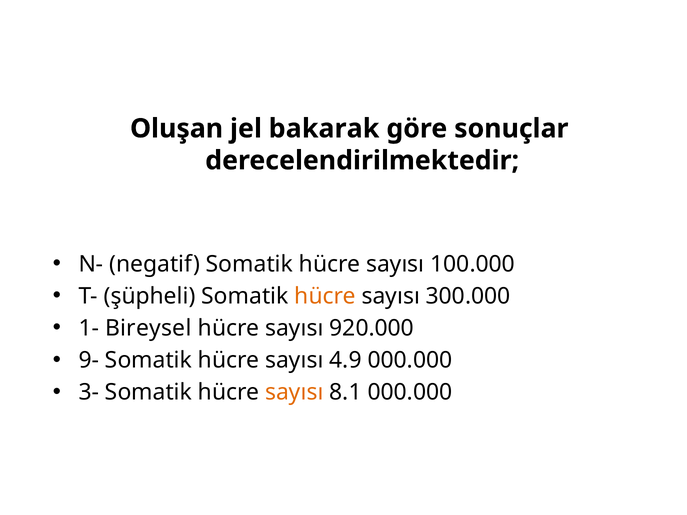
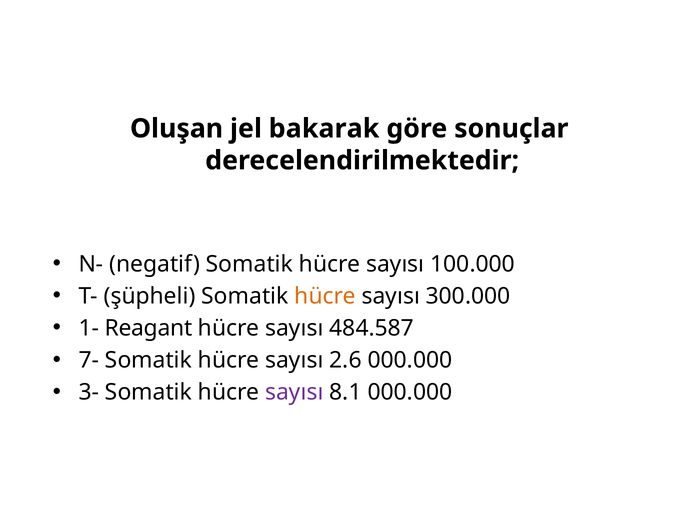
Bireysel: Bireysel -> Reagant
920.000: 920.000 -> 484.587
9-: 9- -> 7-
4.9: 4.9 -> 2.6
sayısı at (294, 392) colour: orange -> purple
